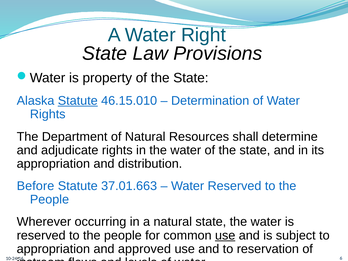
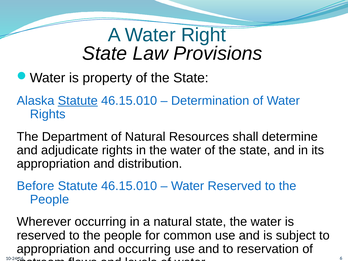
37.01.663 at (129, 186): 37.01.663 -> 46.15.010
use at (225, 235) underline: present -> none
and approved: approved -> occurring
